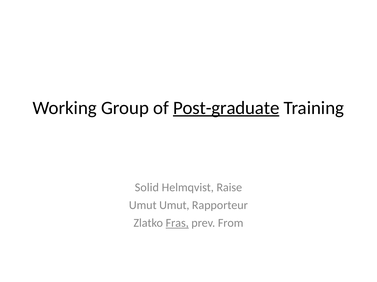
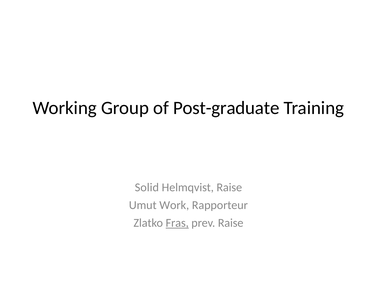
Post-graduate underline: present -> none
Umut Umut: Umut -> Work
prev From: From -> Raise
